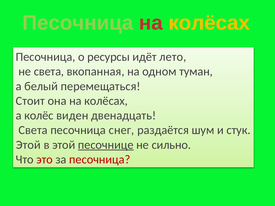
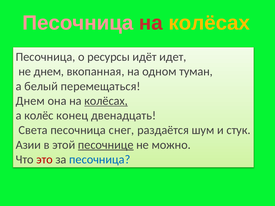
Песочница at (78, 23) colour: light green -> pink
лето: лето -> идет
не света: света -> днем
Стоит at (30, 101): Стоит -> Днем
колёсах at (106, 101) underline: none -> present
виден: виден -> конец
Этой at (28, 145): Этой -> Азии
сильно: сильно -> можно
песочница at (100, 160) colour: red -> blue
